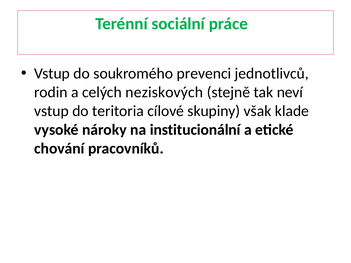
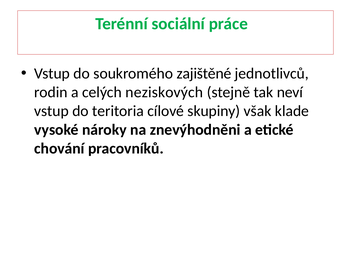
prevenci: prevenci -> zajištěné
institucionální: institucionální -> znevýhodněni
